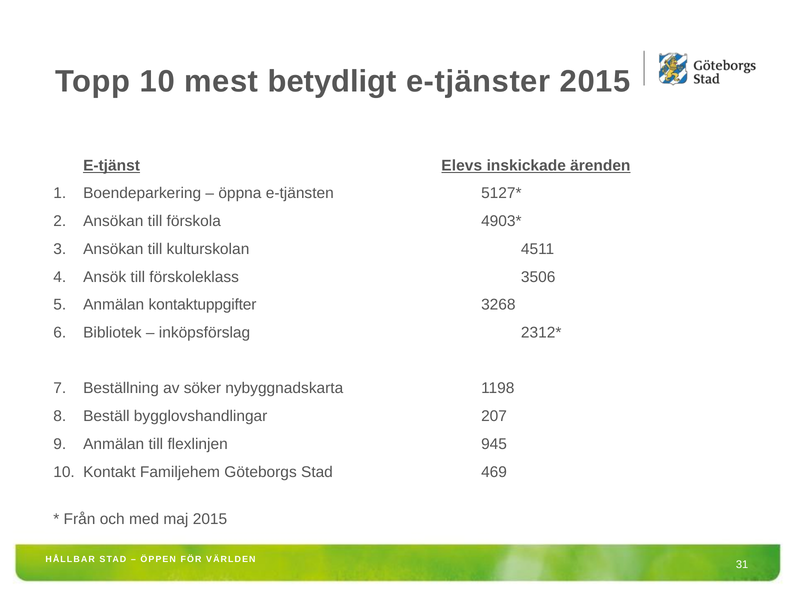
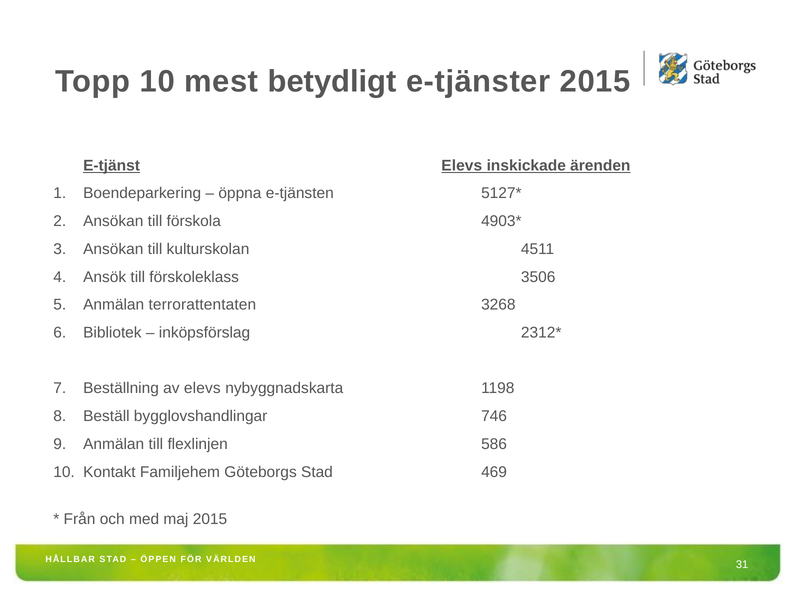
kontaktuppgifter: kontaktuppgifter -> terrorattentaten
av söker: söker -> elevs
207: 207 -> 746
945: 945 -> 586
